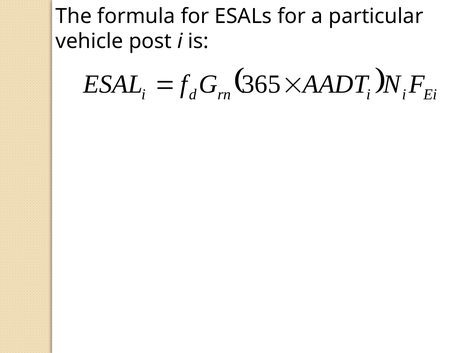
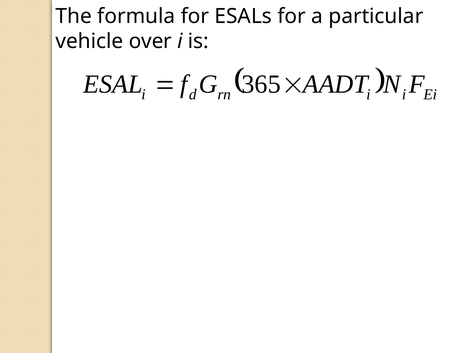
post: post -> over
